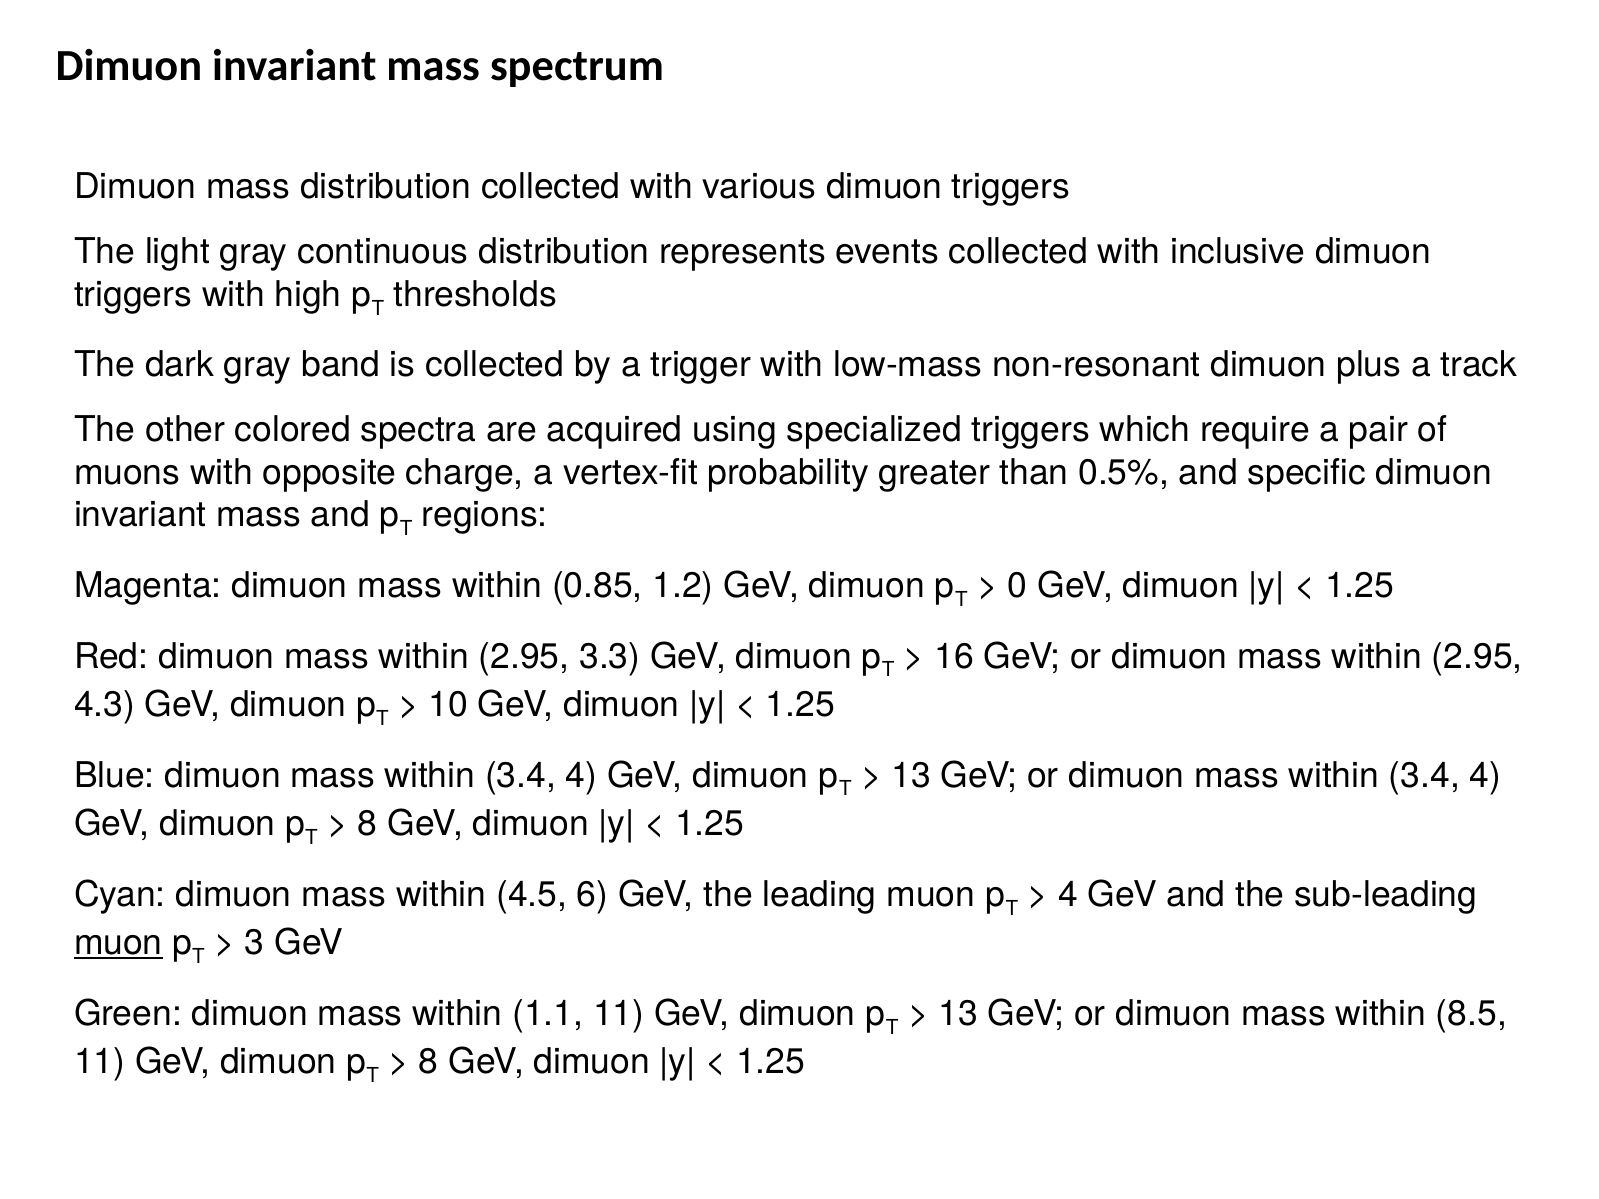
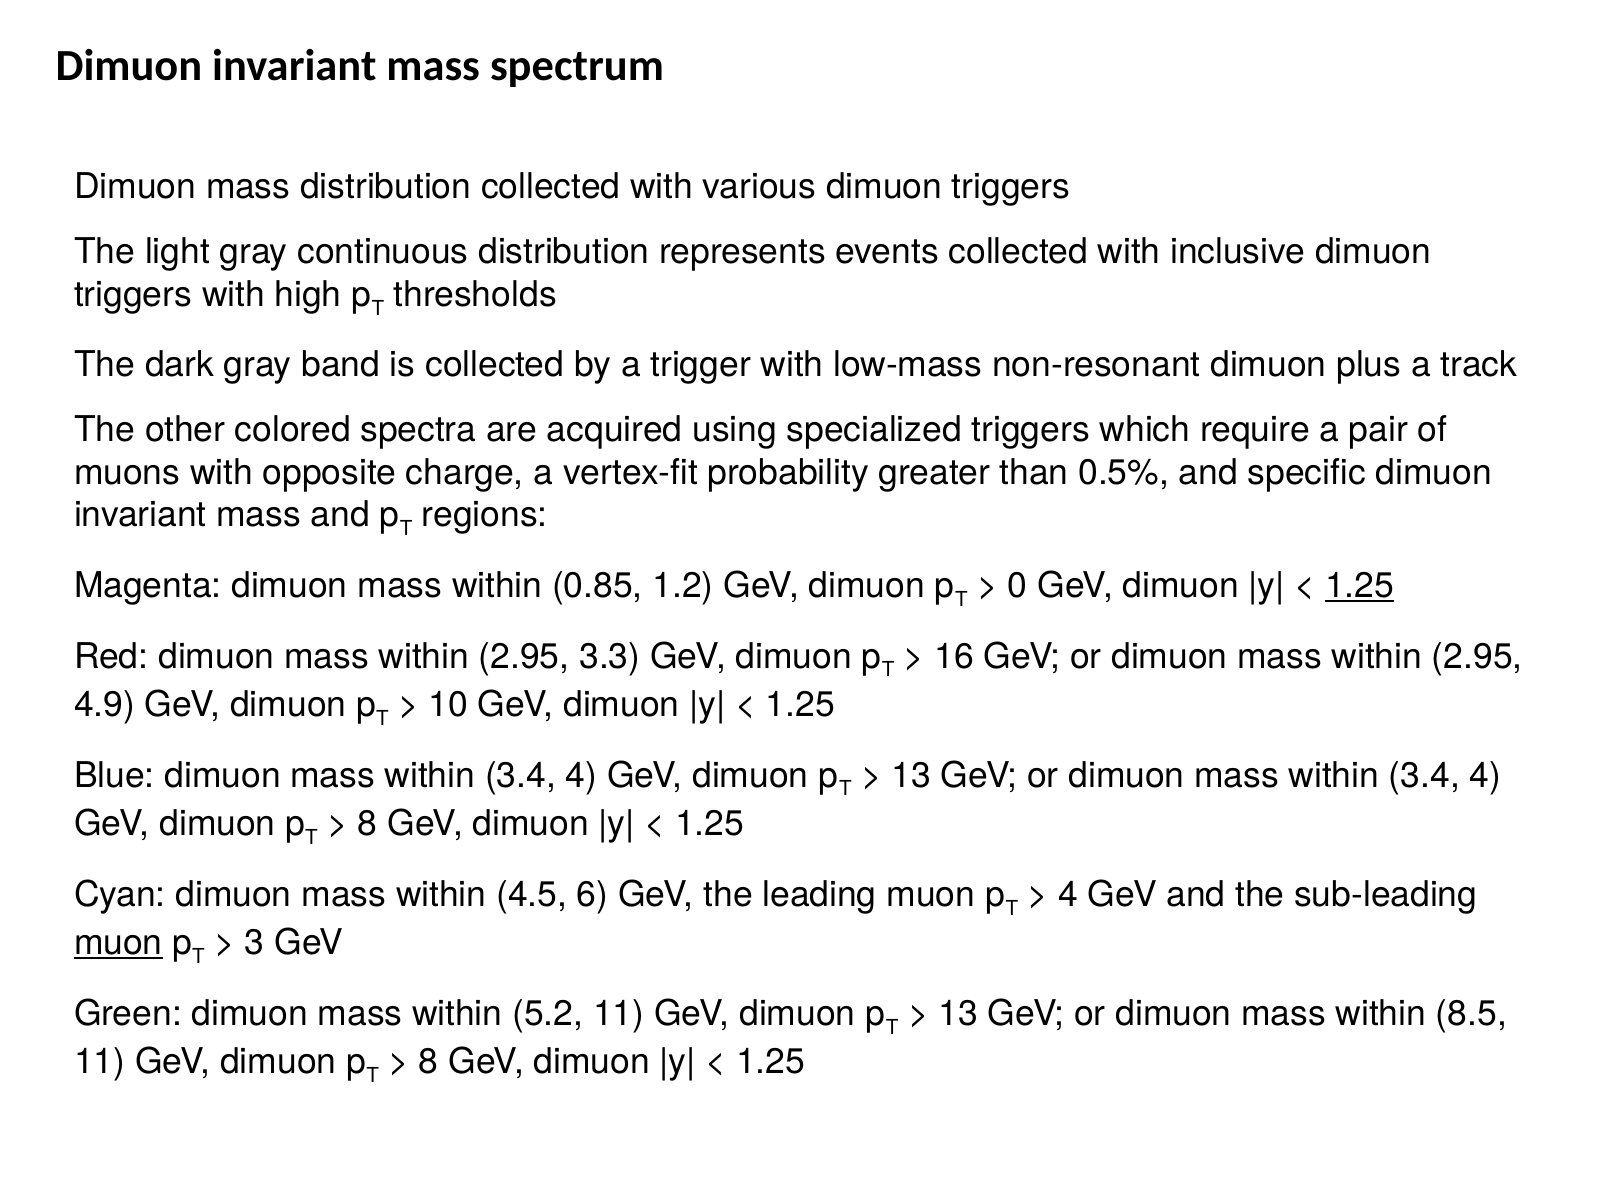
1.25 at (1360, 586) underline: none -> present
4.3: 4.3 -> 4.9
1.1: 1.1 -> 5.2
